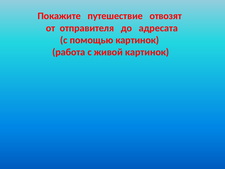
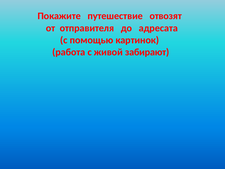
живой картинок: картинок -> забирают
